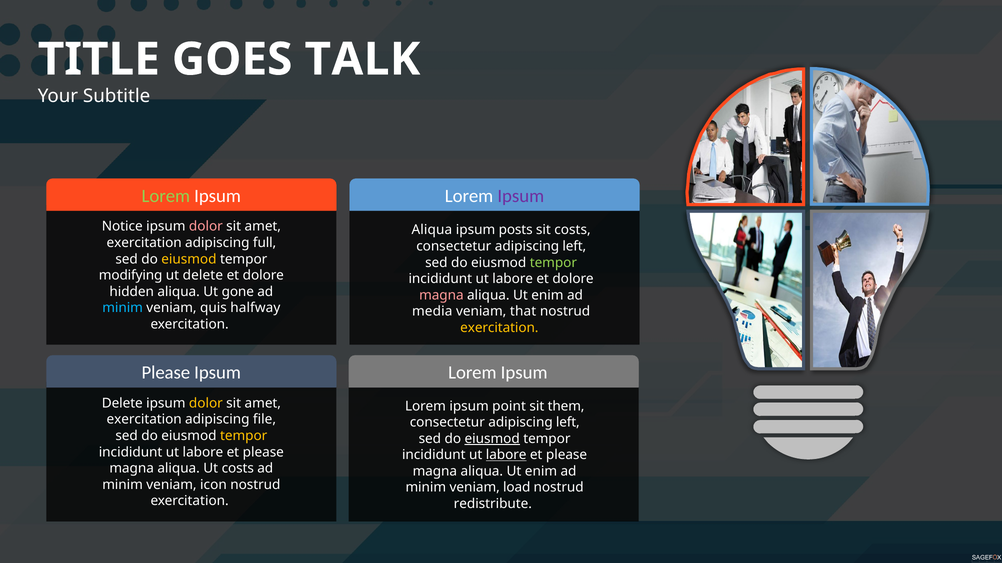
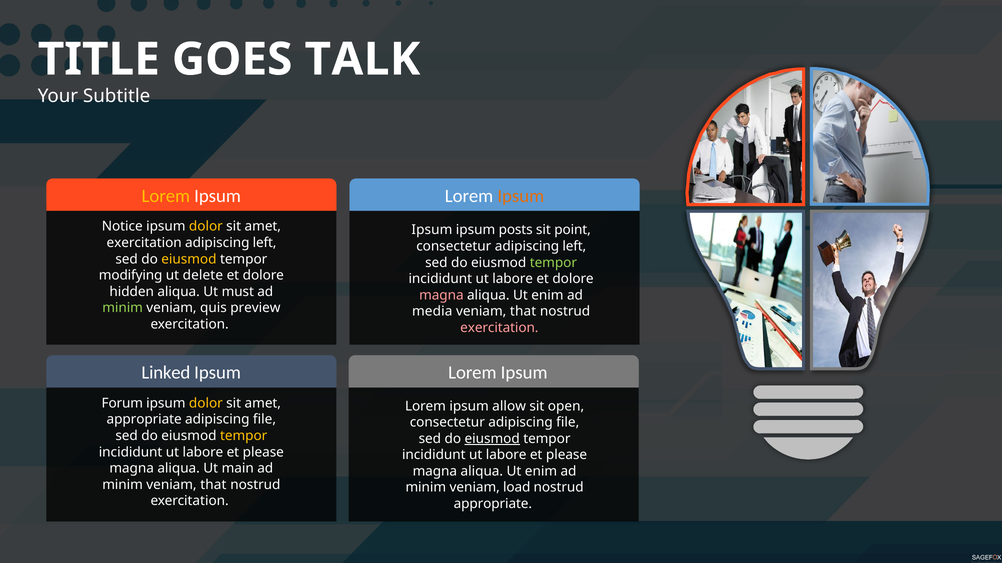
Lorem at (166, 196) colour: light green -> yellow
Ipsum at (521, 196) colour: purple -> orange
dolor at (206, 227) colour: pink -> yellow
Aliqua at (432, 230): Aliqua -> Ipsum
sit costs: costs -> point
full at (265, 243): full -> left
gone: gone -> must
minim at (123, 308) colour: light blue -> light green
halfway: halfway -> preview
exercitation at (499, 328) colour: yellow -> pink
Please at (166, 373): Please -> Linked
Delete at (122, 404): Delete -> Forum
point: point -> allow
them: them -> open
exercitation at (144, 420): exercitation -> appropriate
left at (568, 423): left -> file
labore at (506, 455) underline: present -> none
Ut costs: costs -> main
minim veniam icon: icon -> that
redistribute at (493, 504): redistribute -> appropriate
